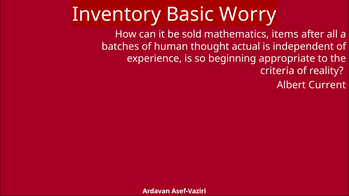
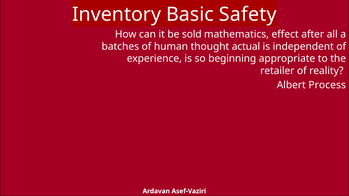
Worry: Worry -> Safety
items: items -> effect
criteria: criteria -> retailer
Current: Current -> Process
